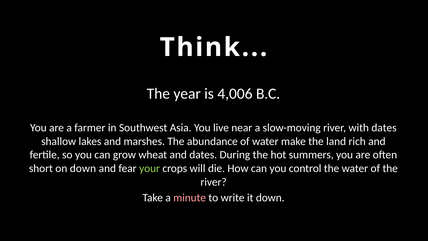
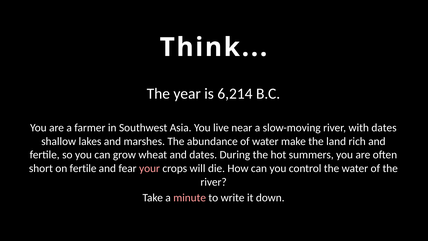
4,006: 4,006 -> 6,214
on down: down -> fertile
your colour: light green -> pink
